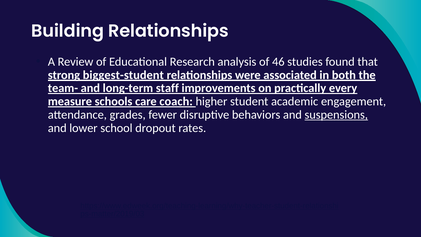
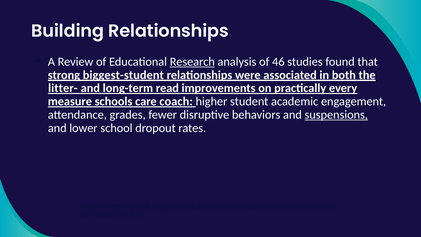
Research underline: none -> present
team-: team- -> litter-
staff: staff -> read
